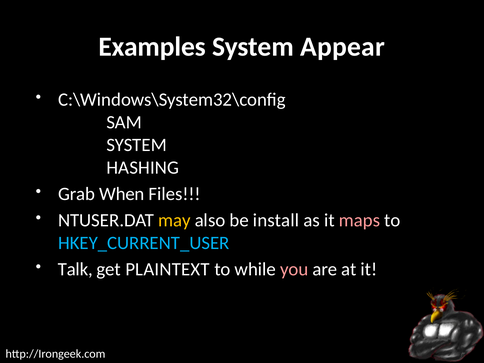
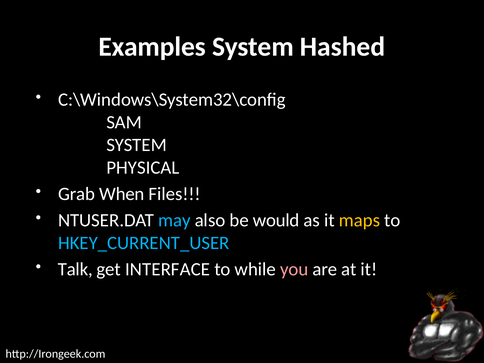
Appear: Appear -> Hashed
HASHING: HASHING -> PHYSICAL
may colour: yellow -> light blue
install: install -> would
maps colour: pink -> yellow
PLAINTEXT: PLAINTEXT -> INTERFACE
